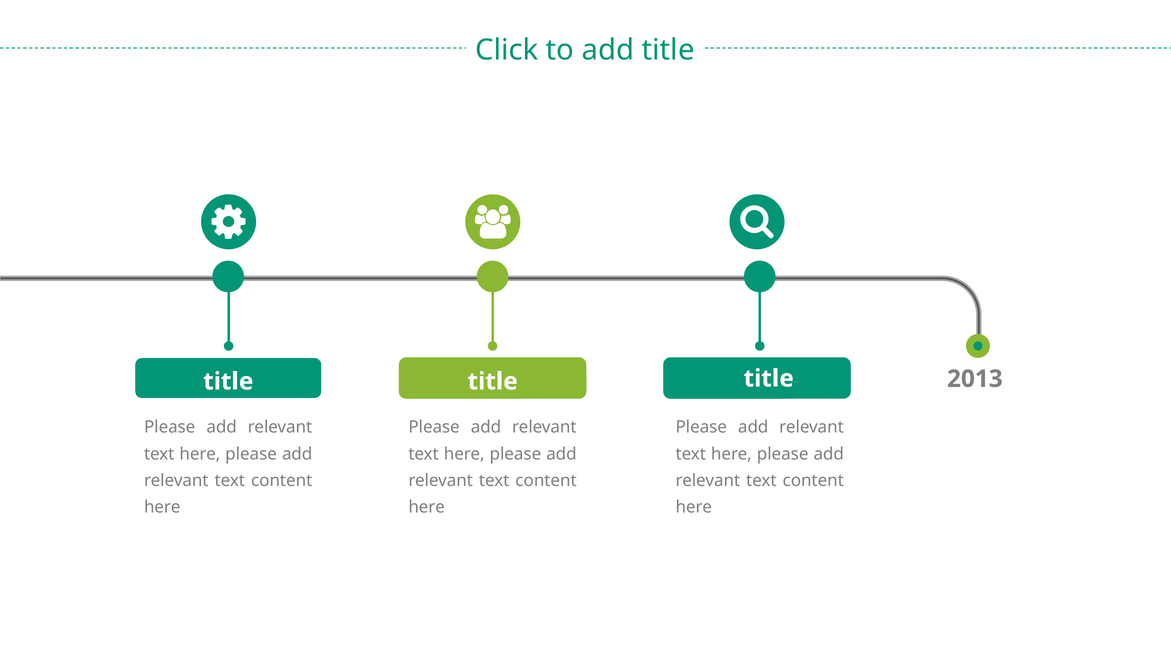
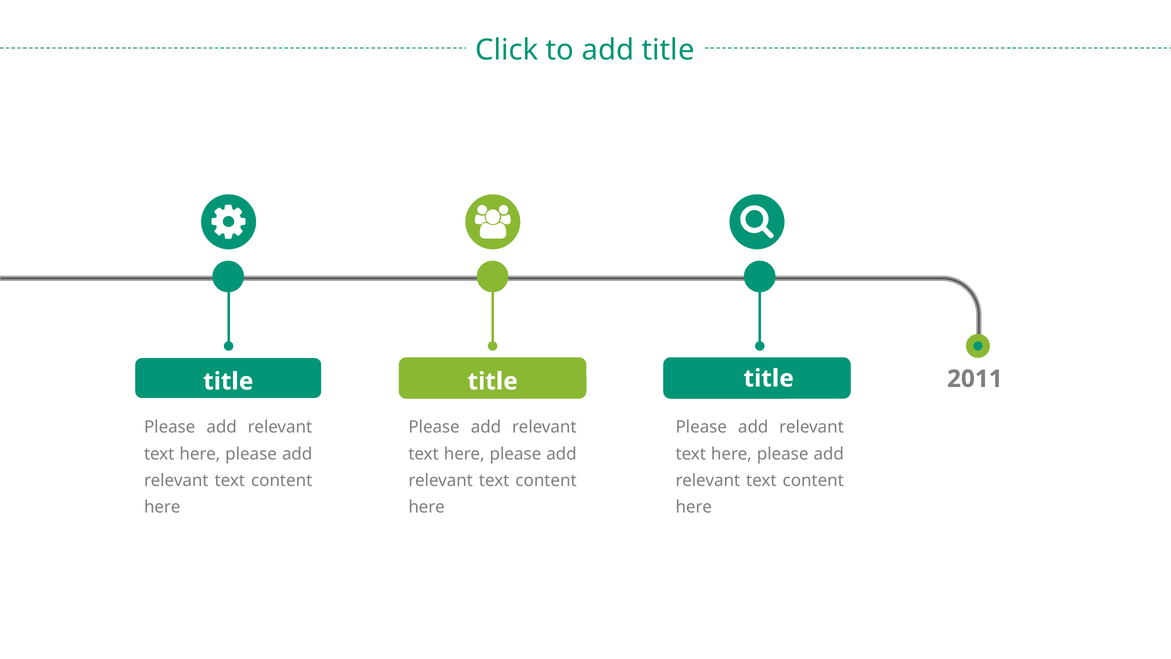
2013: 2013 -> 2011
